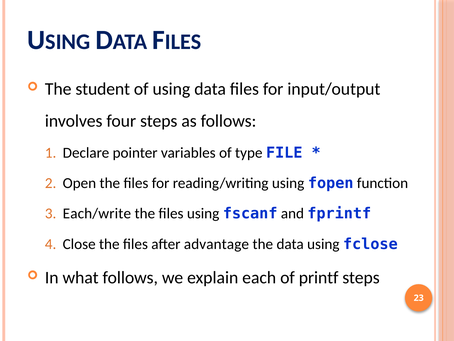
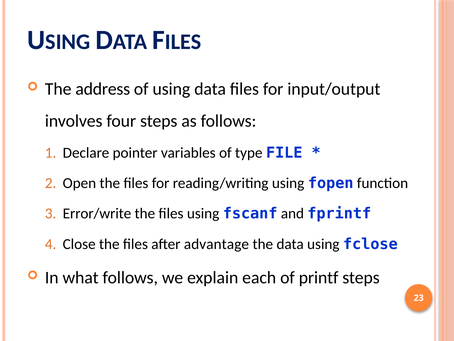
student: student -> address
Each/write: Each/write -> Error/write
